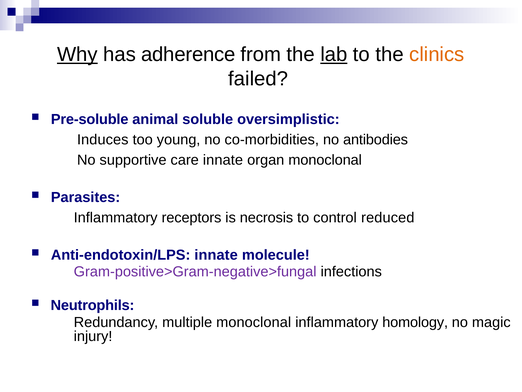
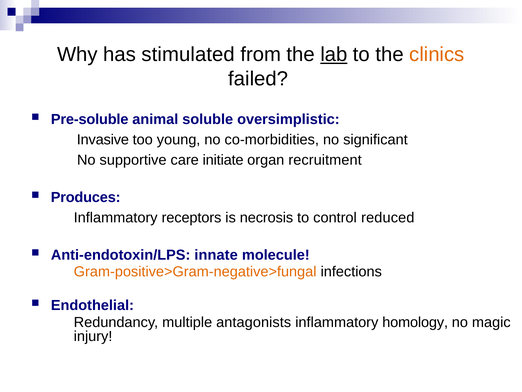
Why underline: present -> none
adherence: adherence -> stimulated
Induces: Induces -> Invasive
antibodies: antibodies -> significant
care innate: innate -> initiate
organ monoclonal: monoclonal -> recruitment
Parasites: Parasites -> Produces
Gram-positive>Gram-negative>fungal colour: purple -> orange
Neutrophils: Neutrophils -> Endothelial
multiple monoclonal: monoclonal -> antagonists
